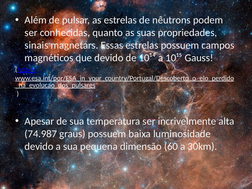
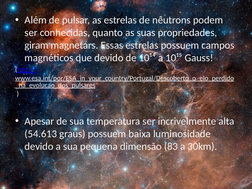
sinais: sinais -> giram
74.987: 74.987 -> 54.613
60: 60 -> 83
